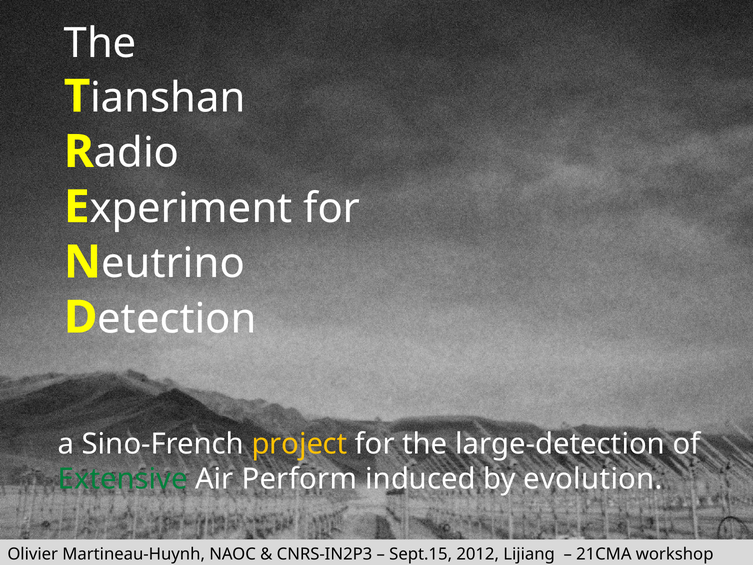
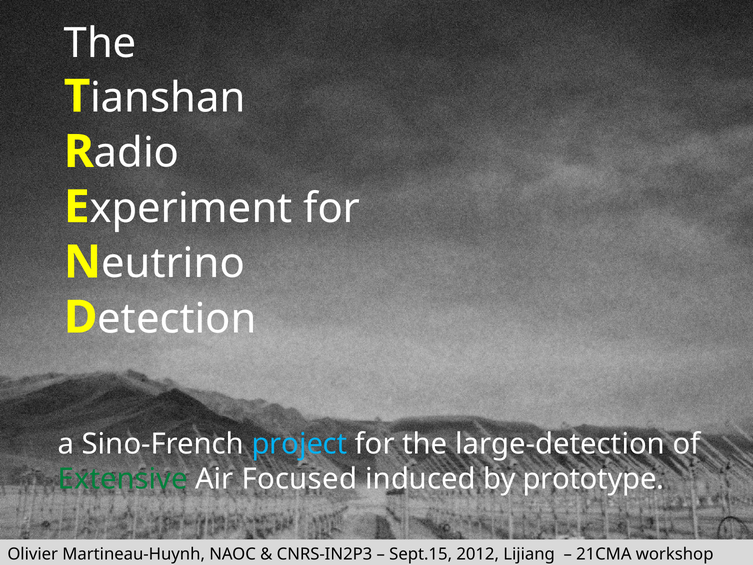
project colour: yellow -> light blue
Perform: Perform -> Focused
evolution: evolution -> prototype
